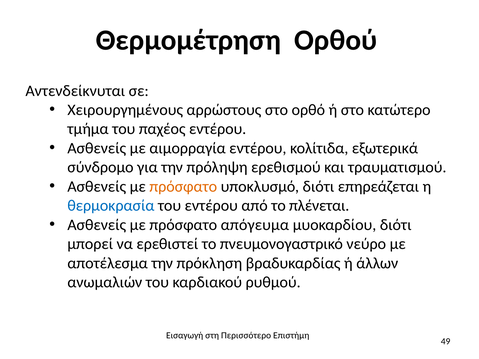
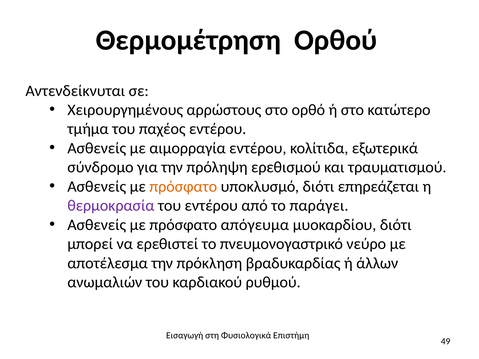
θερμοκρασία colour: blue -> purple
πλένεται: πλένεται -> παράγει
Περισσότερο: Περισσότερο -> Φυσιολογικά
